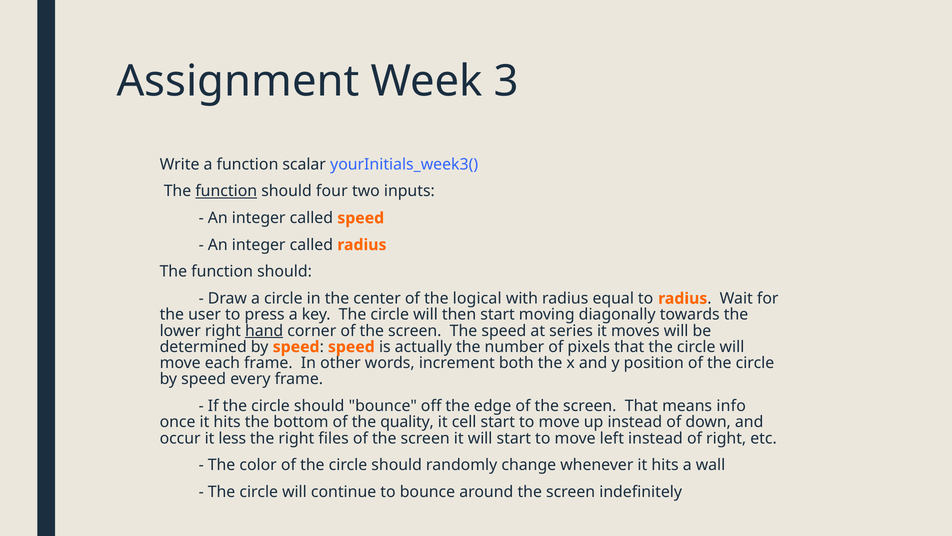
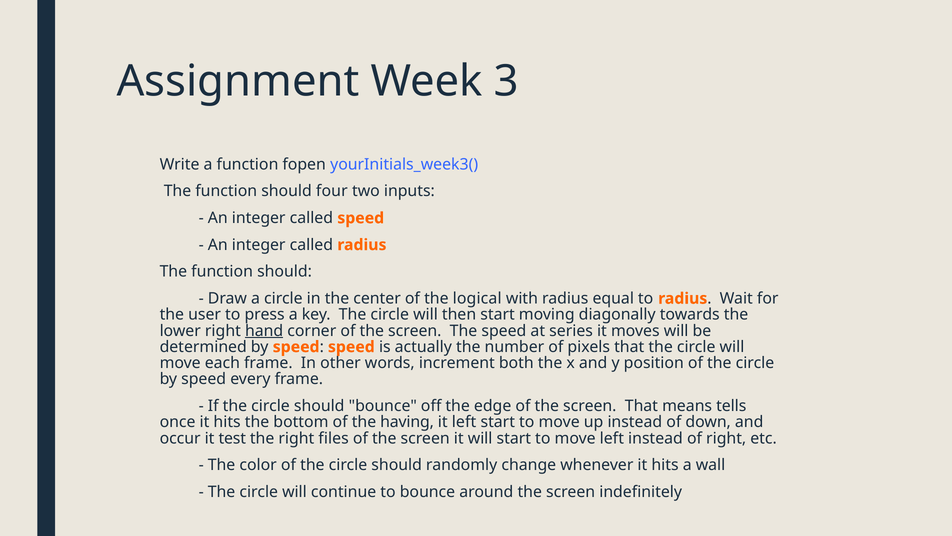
scalar: scalar -> fopen
function at (226, 191) underline: present -> none
info: info -> tells
quality: quality -> having
it cell: cell -> left
less: less -> test
